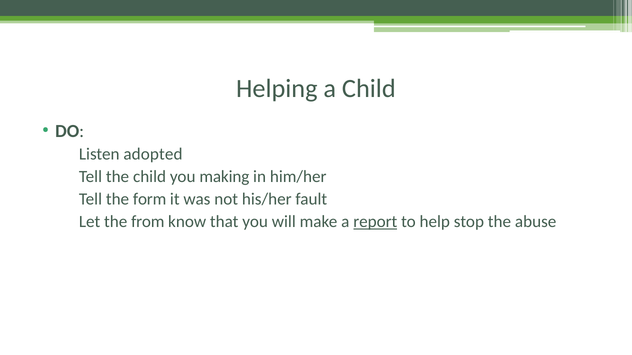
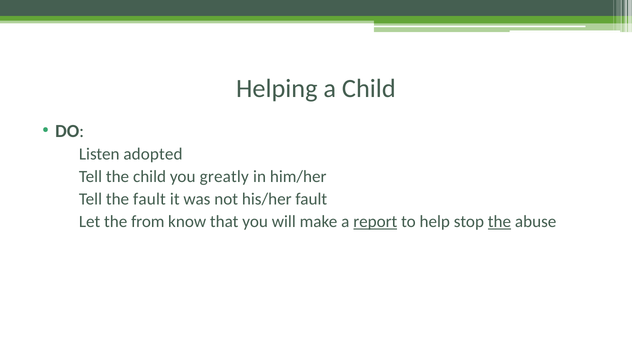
making: making -> greatly
the form: form -> fault
the at (499, 222) underline: none -> present
